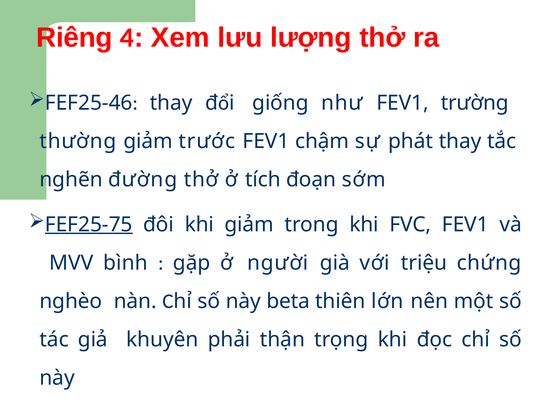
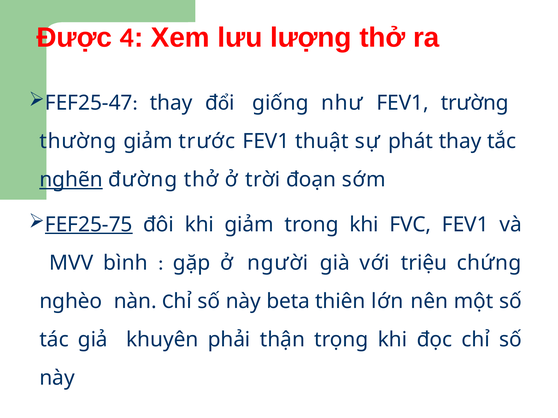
Riêng: Riêng -> Được
FEF25-46: FEF25-46 -> FEF25-47
chậm: chậm -> thuật
nghẽn underline: none -> present
tích: tích -> trời
